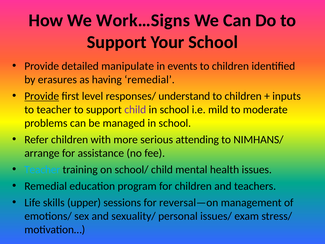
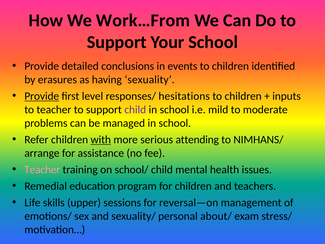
Work…Signs: Work…Signs -> Work…From
manipulate: manipulate -> conclusions
having remedial: remedial -> sexuality
understand: understand -> hesitations
with underline: none -> present
Teacher at (42, 169) colour: light blue -> pink
issues/: issues/ -> about/
